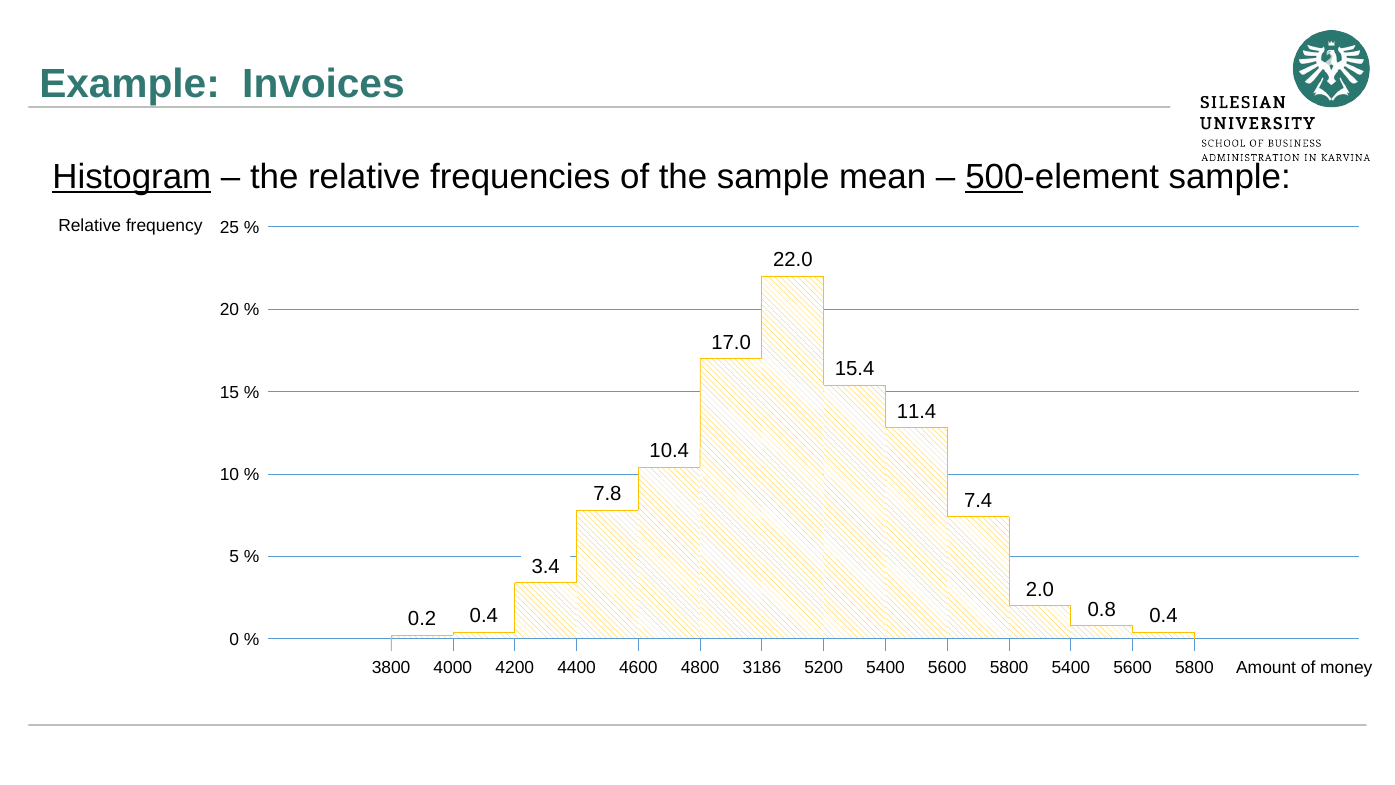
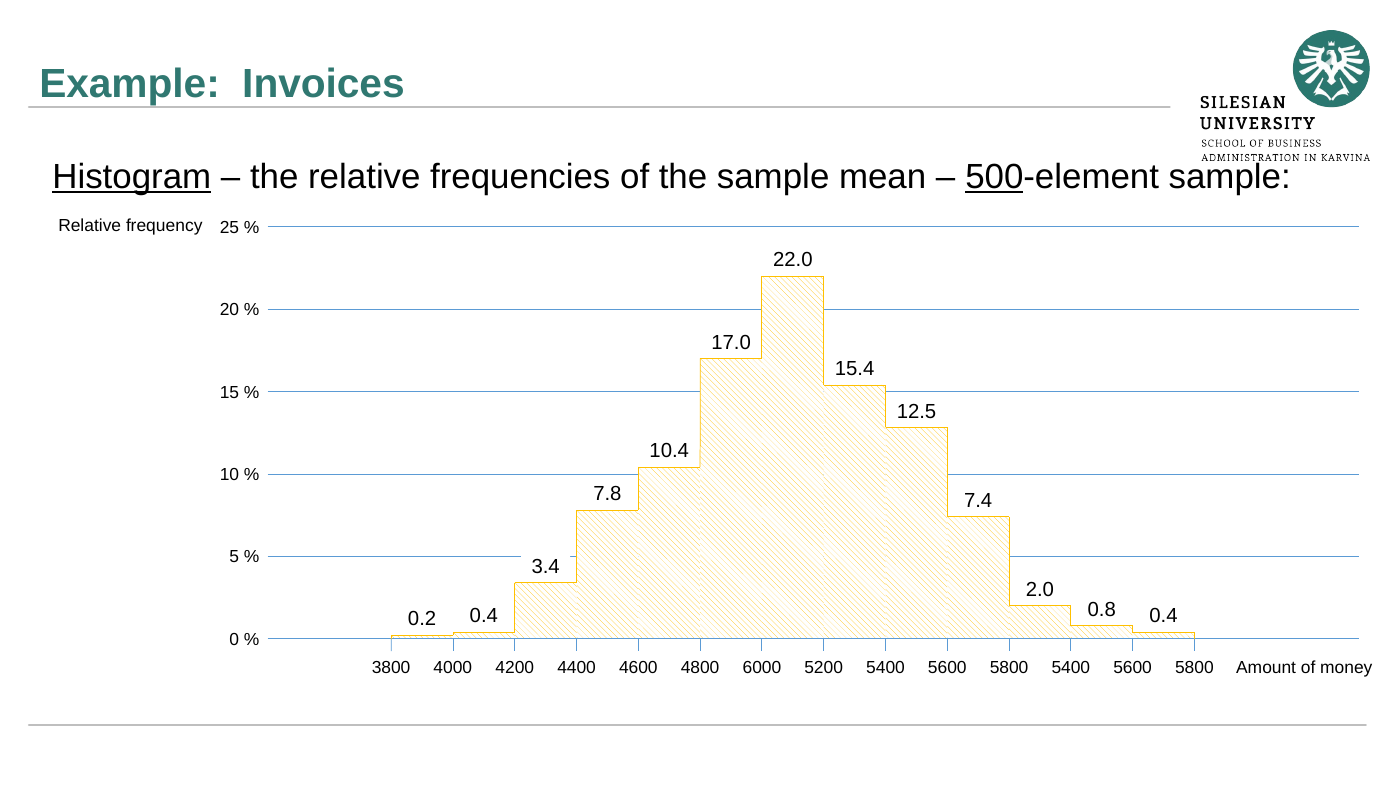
11.4: 11.4 -> 12.5
3186: 3186 -> 6000
